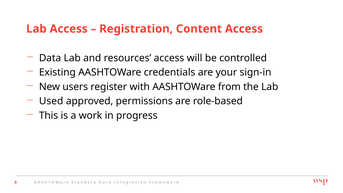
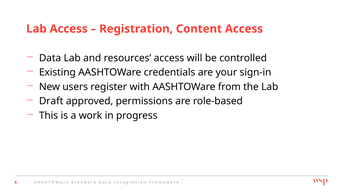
Used: Used -> Draft
